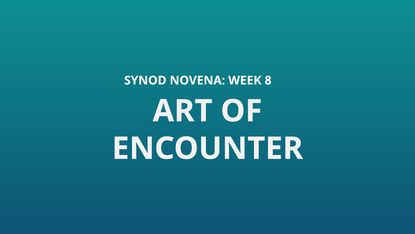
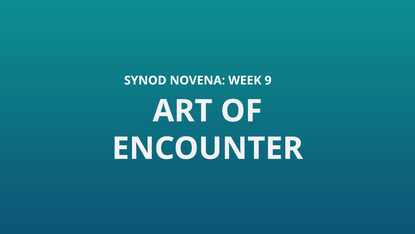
8: 8 -> 9
